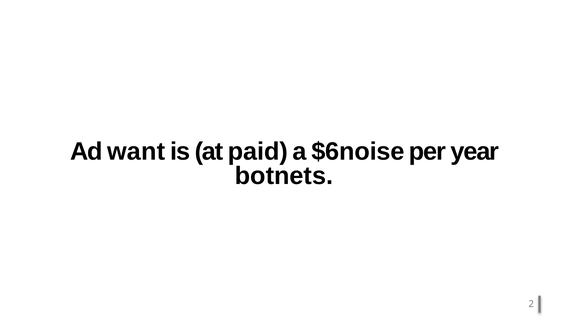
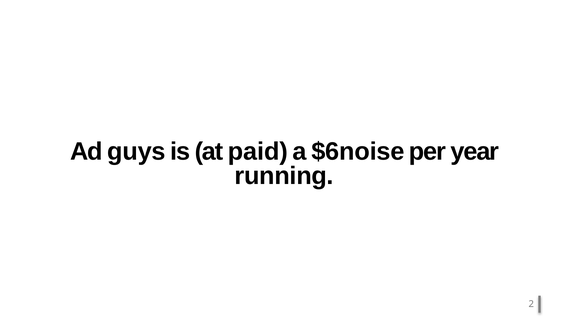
want: want -> guys
botnets: botnets -> running
